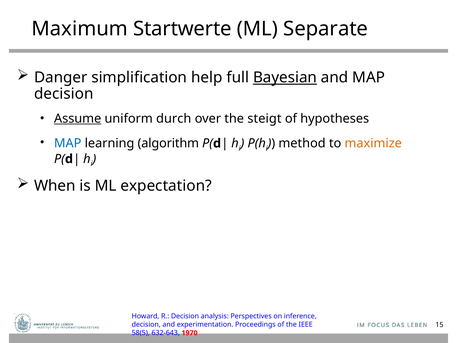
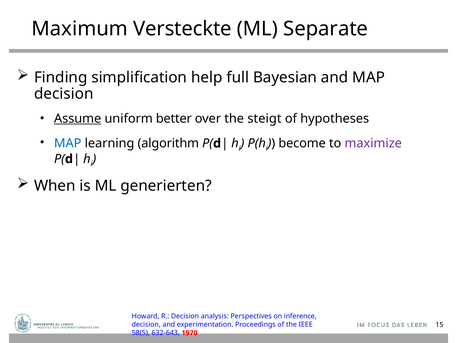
Startwerte: Startwerte -> Versteckte
Danger: Danger -> Finding
Bayesian underline: present -> none
durch: durch -> better
method: method -> become
maximize colour: orange -> purple
expectation: expectation -> generierten
